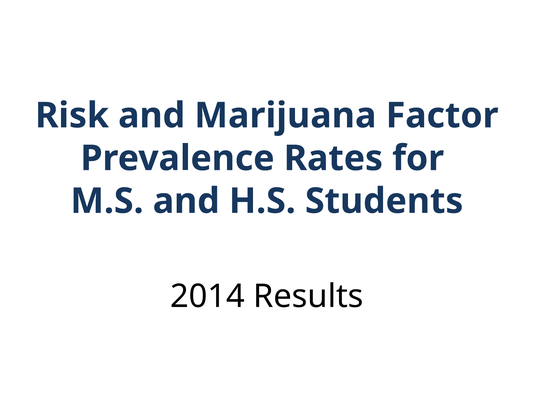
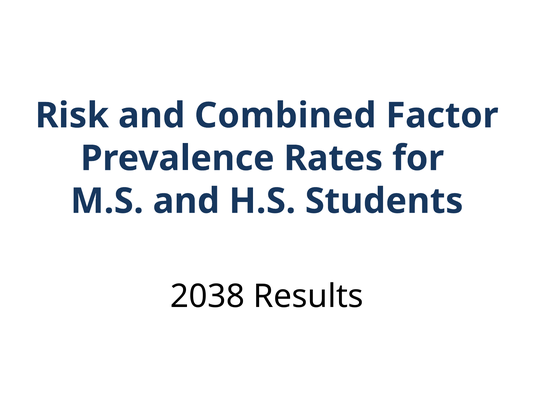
Marijuana: Marijuana -> Combined
2014: 2014 -> 2038
